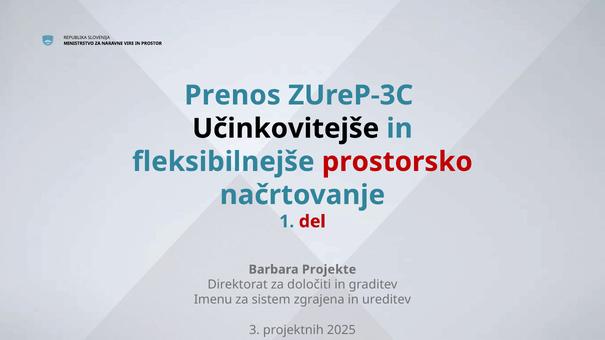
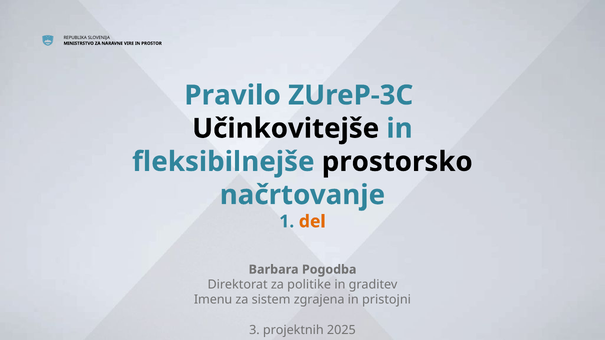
Prenos: Prenos -> Pravilo
prostorsko colour: red -> black
del colour: red -> orange
Projekte: Projekte -> Pogodba
določiti: določiti -> politike
ureditev: ureditev -> pristojni
